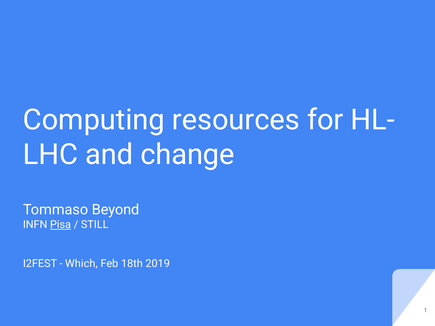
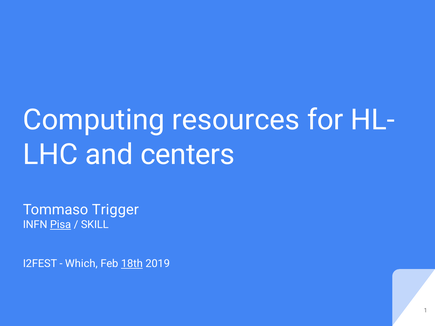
change: change -> centers
Beyond: Beyond -> Trigger
STILL: STILL -> SKILL
18th underline: none -> present
